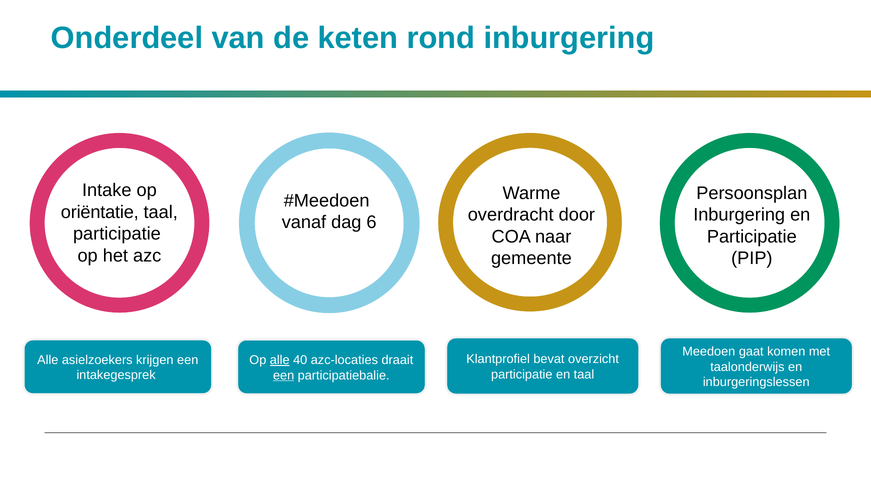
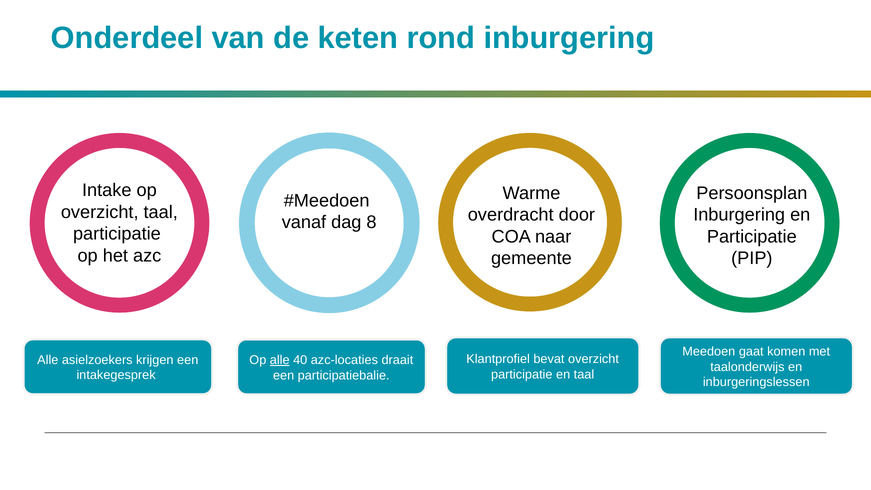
oriëntatie at (100, 212): oriëntatie -> overzicht
6: 6 -> 8
een at (284, 375) underline: present -> none
